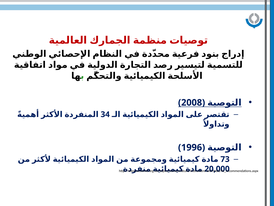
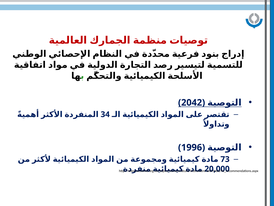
2008: 2008 -> 2042
